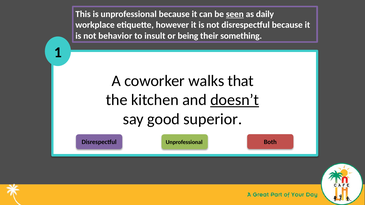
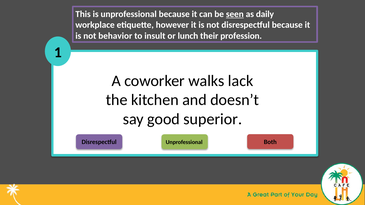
being: being -> lunch
something: something -> profession
that: that -> lack
doesn’t underline: present -> none
